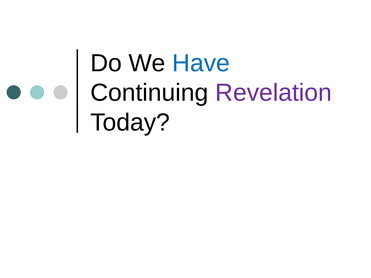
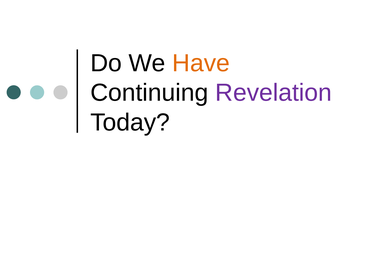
Have colour: blue -> orange
